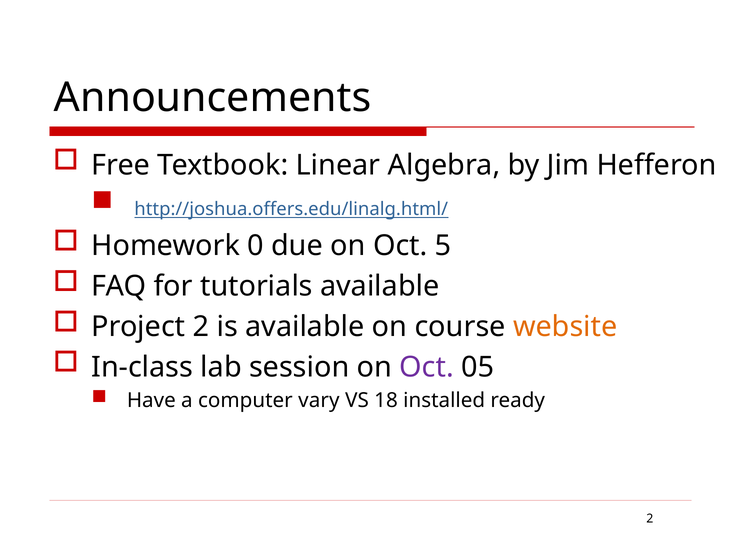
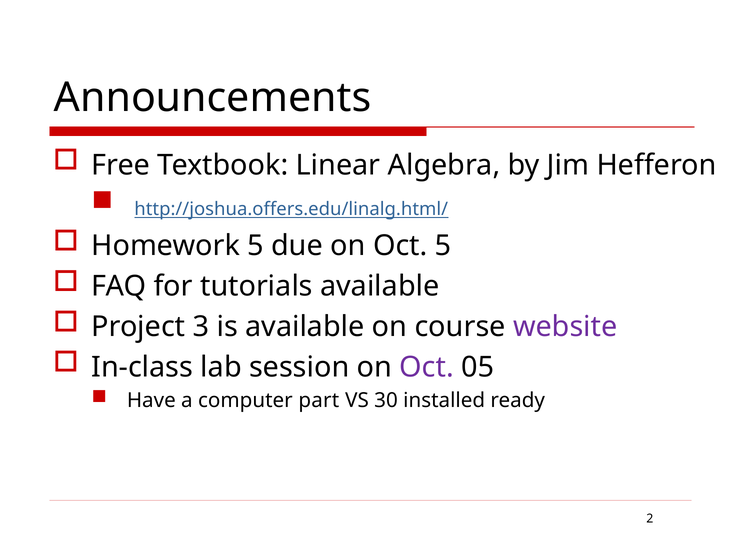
Homework 0: 0 -> 5
Project 2: 2 -> 3
website colour: orange -> purple
vary: vary -> part
18: 18 -> 30
